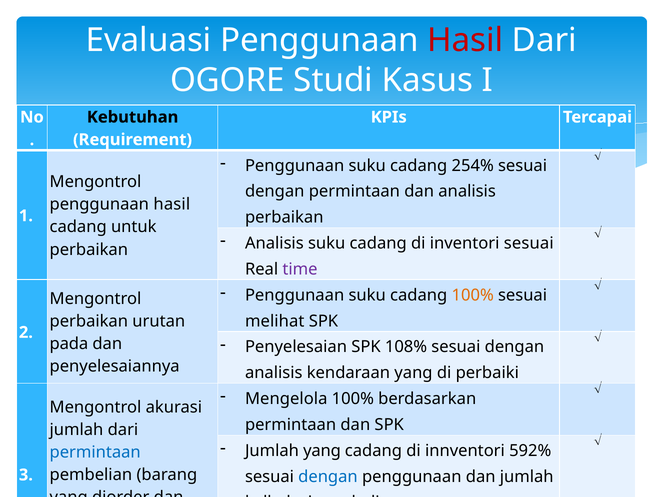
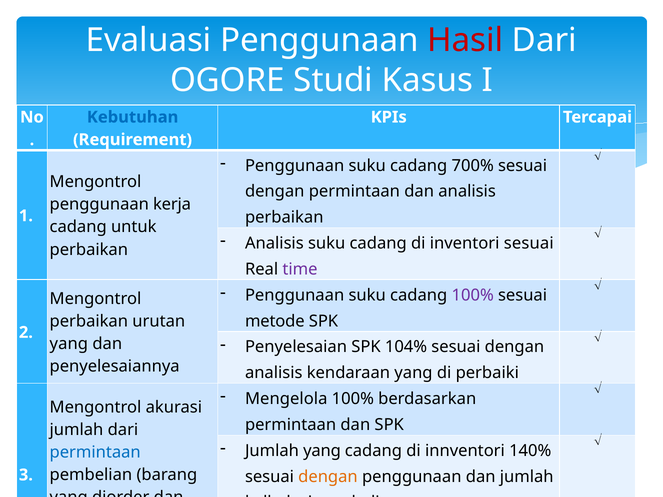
Kebutuhan colour: black -> blue
254%: 254% -> 700%
hasil at (172, 205): hasil -> kerja
100% at (473, 295) colour: orange -> purple
melihat: melihat -> metode
108%: 108% -> 104%
pada at (69, 344): pada -> yang
592%: 592% -> 140%
dengan at (328, 477) colour: blue -> orange
